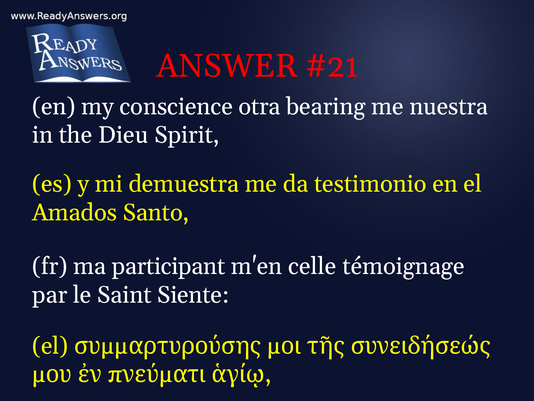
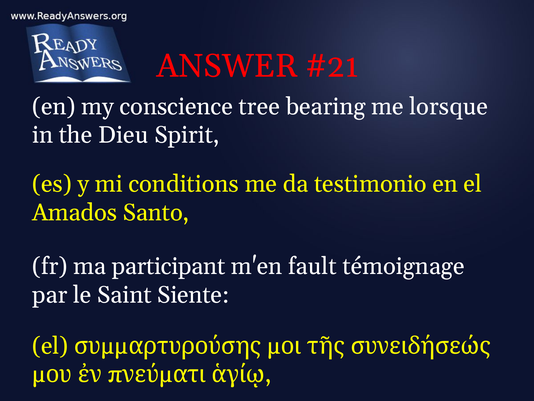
otra: otra -> tree
nuestra: nuestra -> lorsque
demuestra: demuestra -> conditions
celle: celle -> fault
